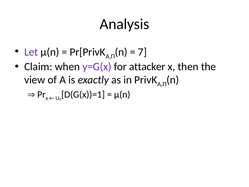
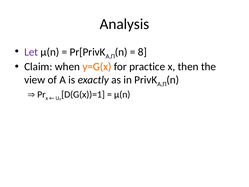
7: 7 -> 8
y=G(x colour: purple -> orange
attacker: attacker -> practice
